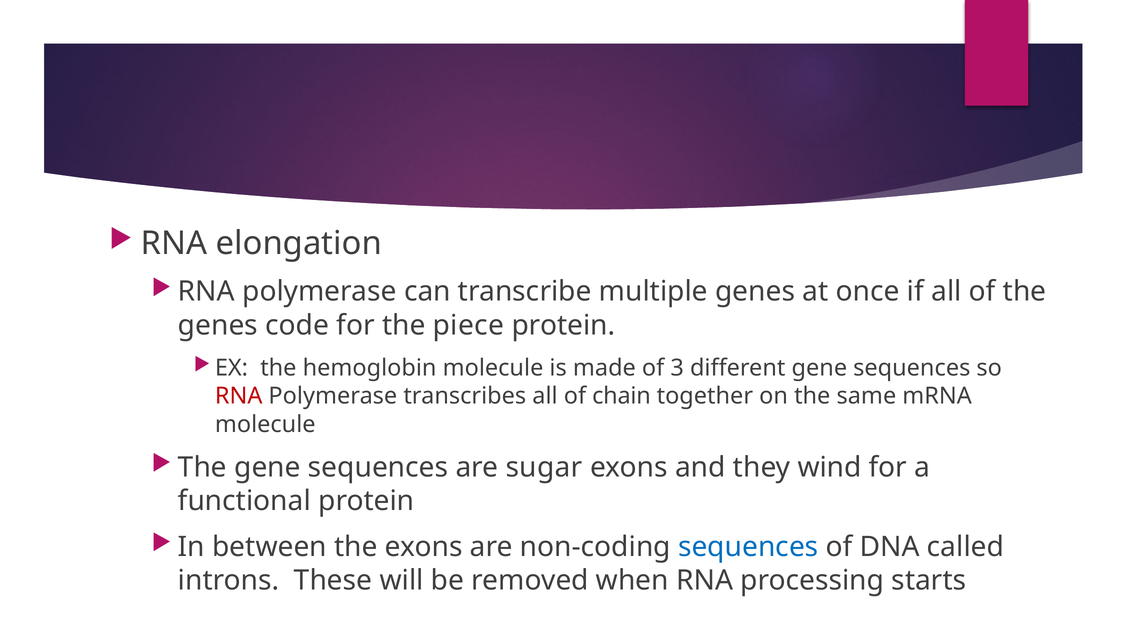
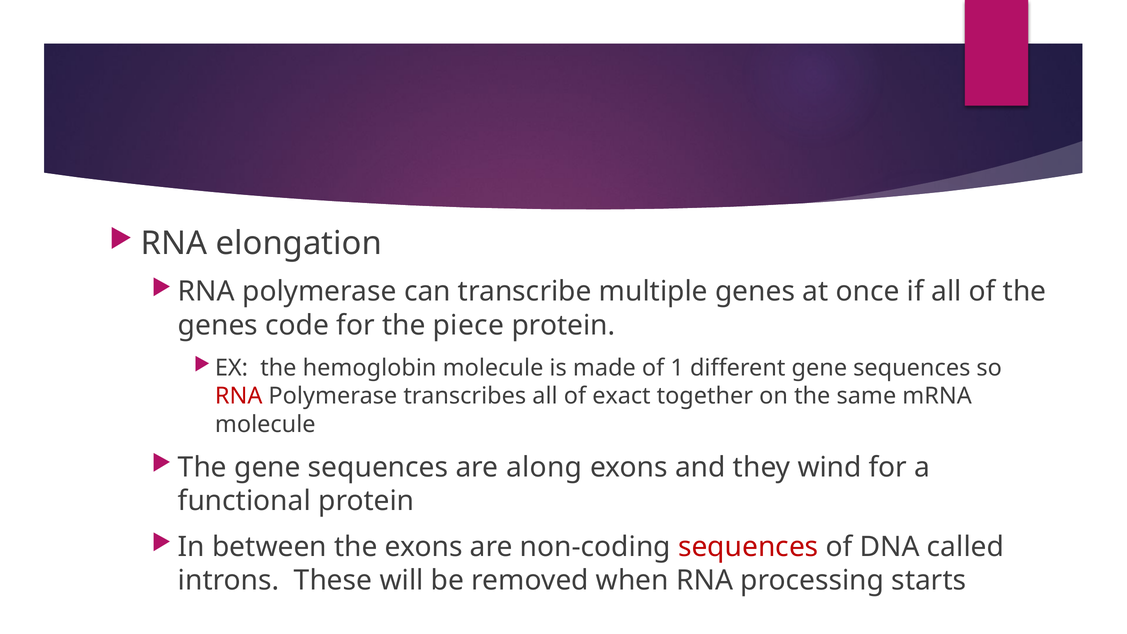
3: 3 -> 1
chain: chain -> exact
sugar: sugar -> along
sequences at (748, 547) colour: blue -> red
